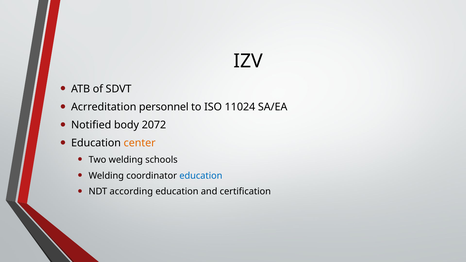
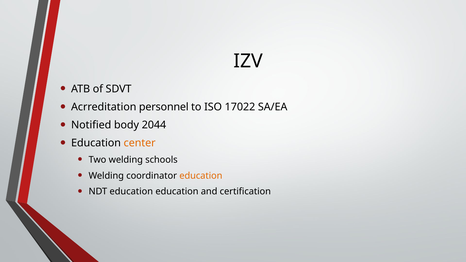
11024: 11024 -> 17022
2072: 2072 -> 2044
education at (201, 176) colour: blue -> orange
NDT according: according -> education
